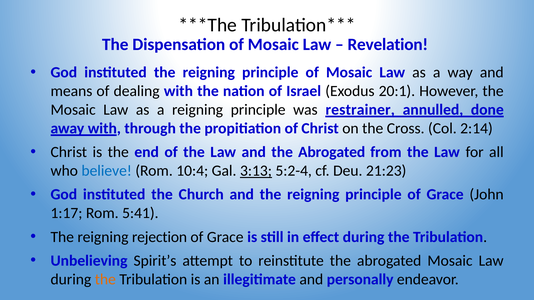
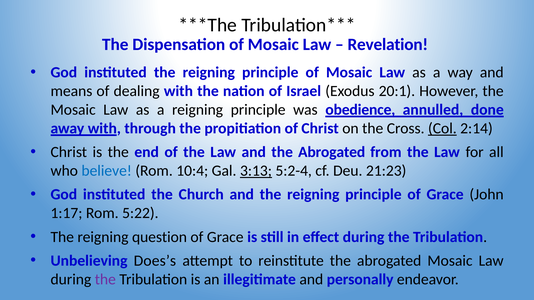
restrainer: restrainer -> obedience
Col underline: none -> present
5:41: 5:41 -> 5:22
rejection: rejection -> question
Spirit’s: Spirit’s -> Does’s
the at (105, 280) colour: orange -> purple
